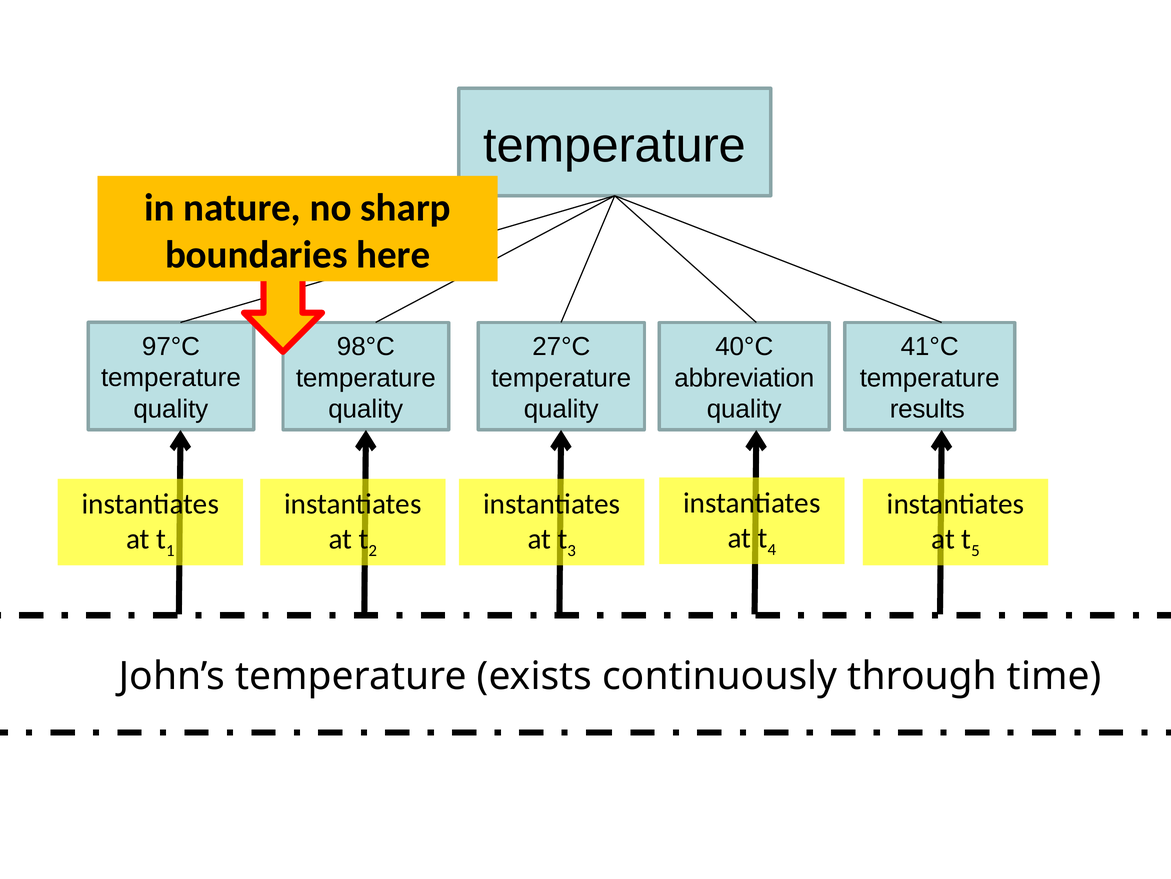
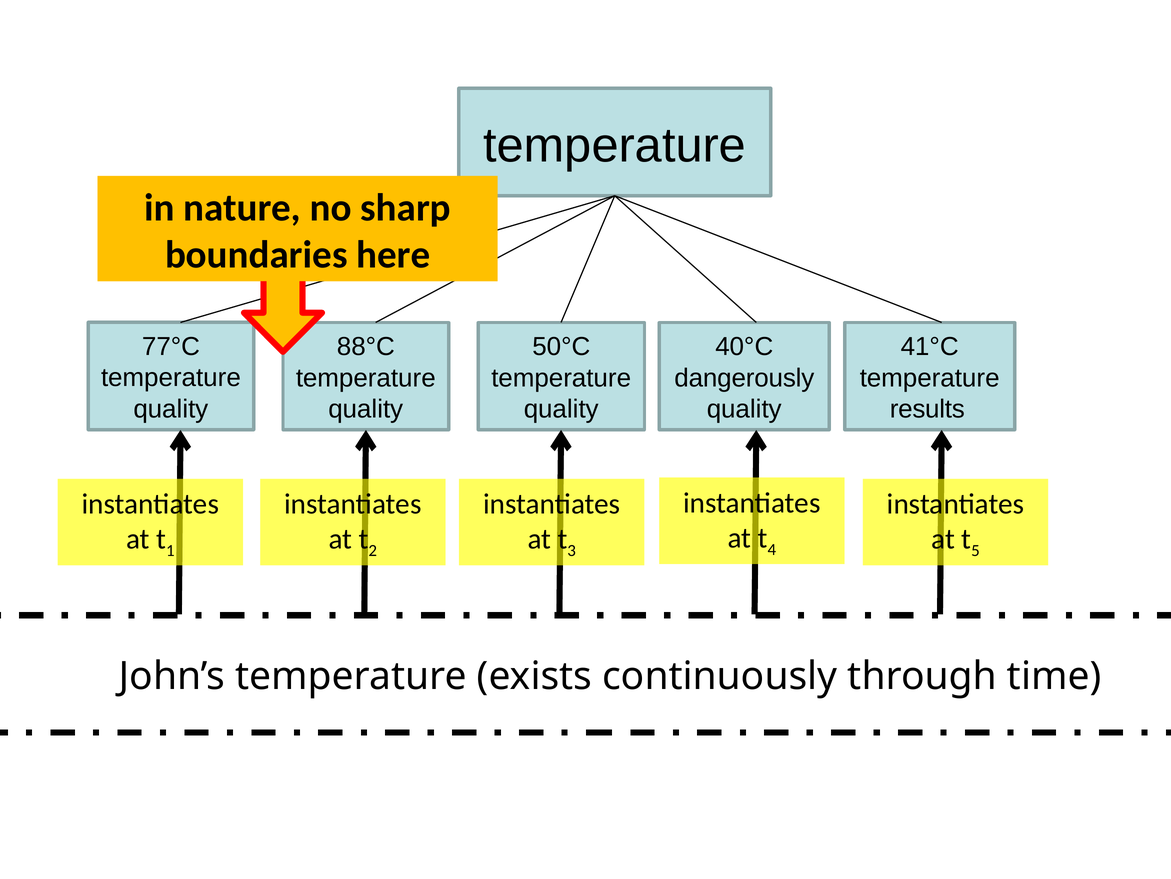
97°C: 97°C -> 77°C
98°C: 98°C -> 88°C
27°C: 27°C -> 50°C
abbreviation: abbreviation -> dangerously
